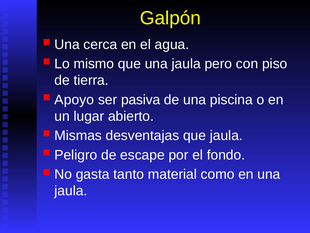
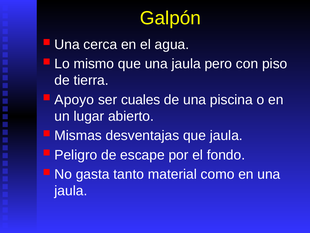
pasiva: pasiva -> cuales
